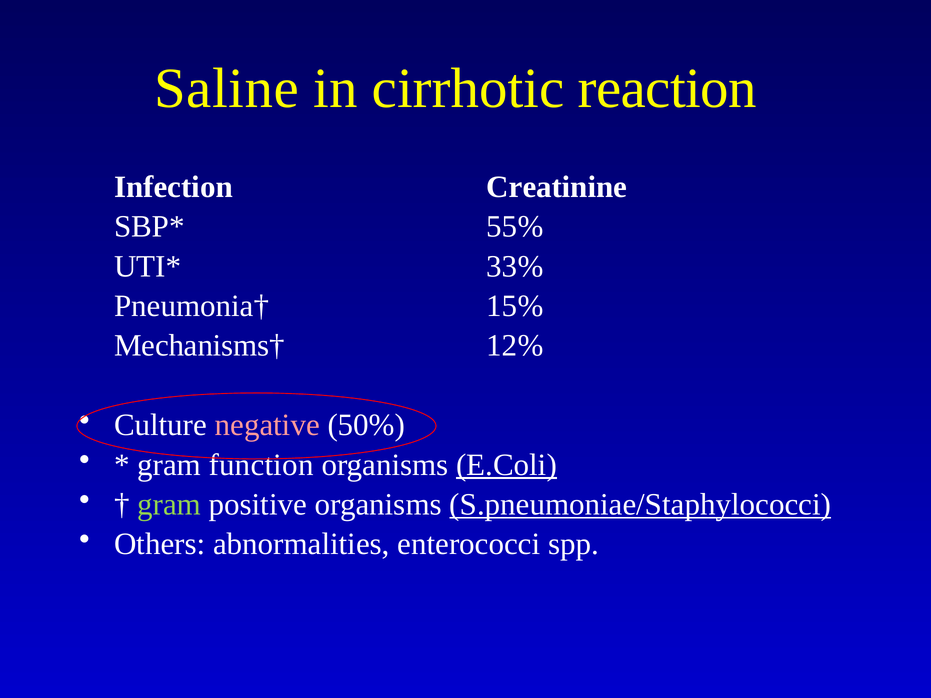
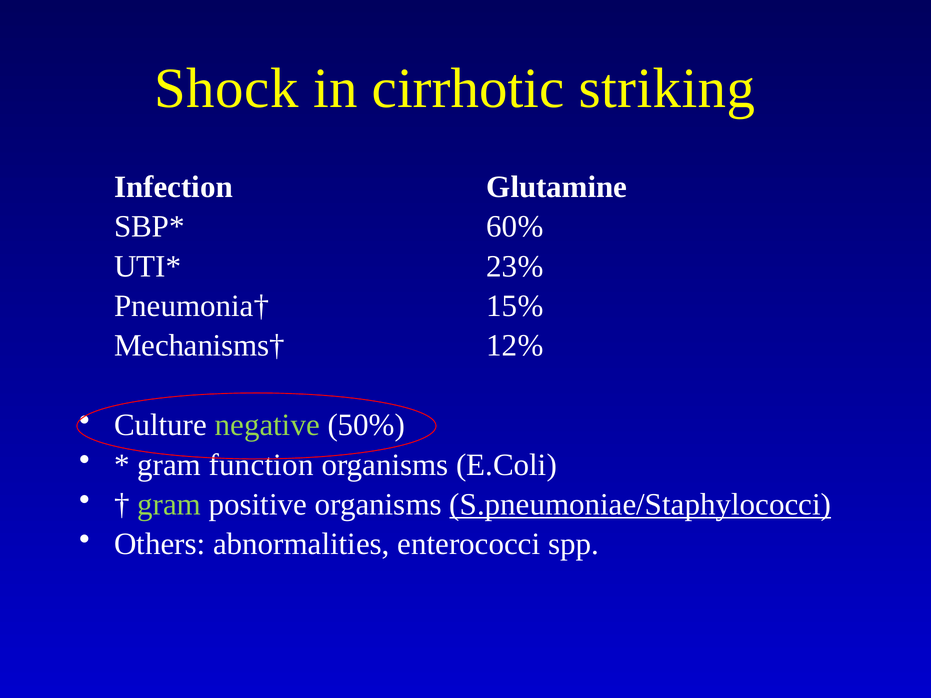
Saline: Saline -> Shock
reaction: reaction -> striking
Creatinine: Creatinine -> Glutamine
55%: 55% -> 60%
33%: 33% -> 23%
negative colour: pink -> light green
E.Coli underline: present -> none
